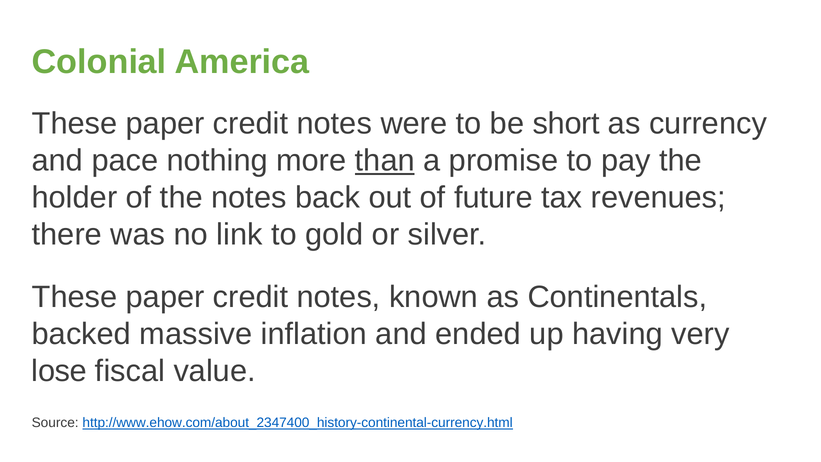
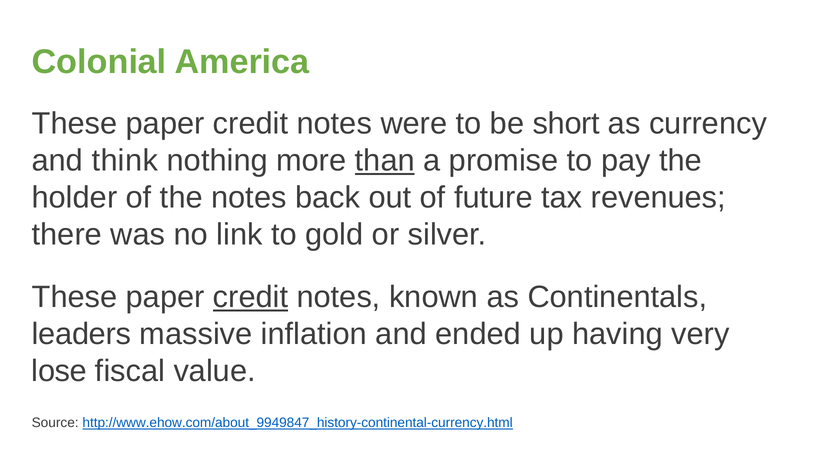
pace: pace -> think
credit at (251, 297) underline: none -> present
backed: backed -> leaders
http://www.ehow.com/about_2347400_history-continental-currency.html: http://www.ehow.com/about_2347400_history-continental-currency.html -> http://www.ehow.com/about_9949847_history-continental-currency.html
